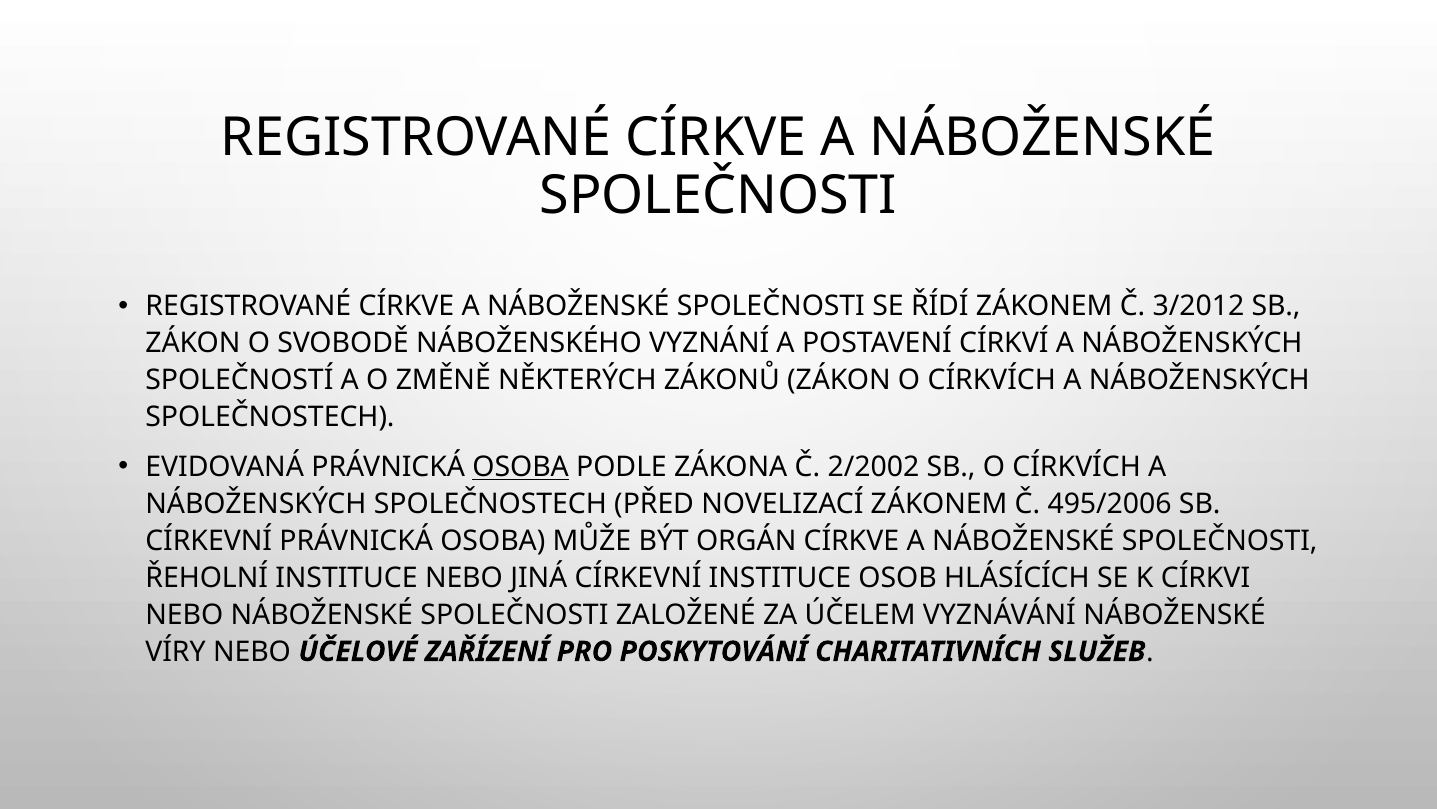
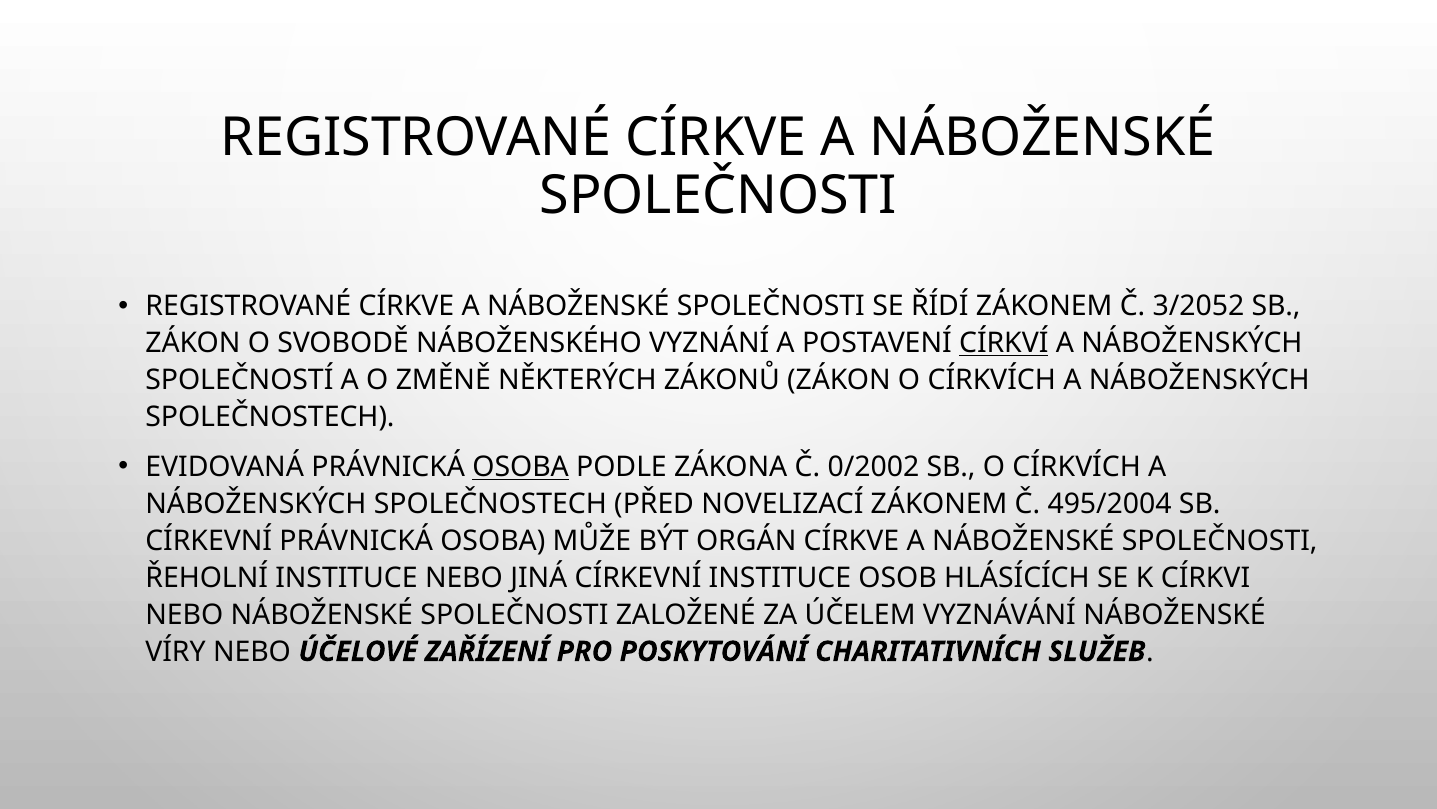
3/2012: 3/2012 -> 3/2052
CÍRKVÍ underline: none -> present
2/2002: 2/2002 -> 0/2002
495/2006: 495/2006 -> 495/2004
